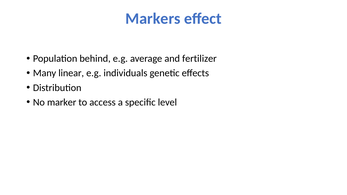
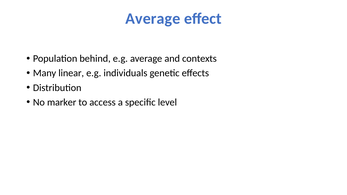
Markers at (153, 19): Markers -> Average
fertilizer: fertilizer -> contexts
